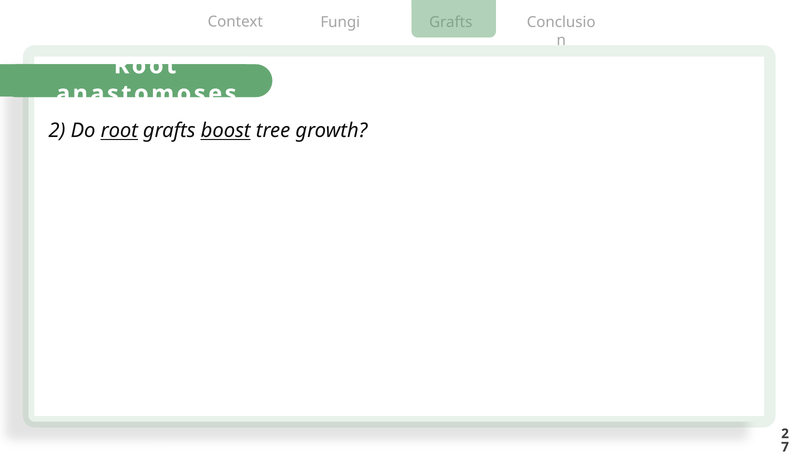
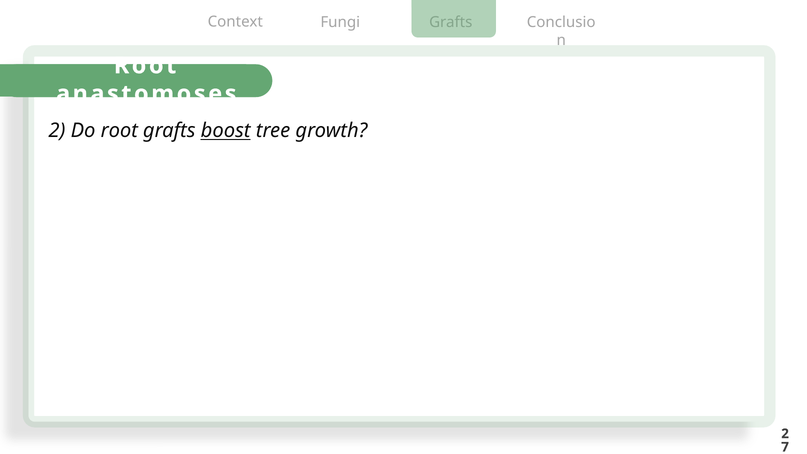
root at (119, 131) underline: present -> none
